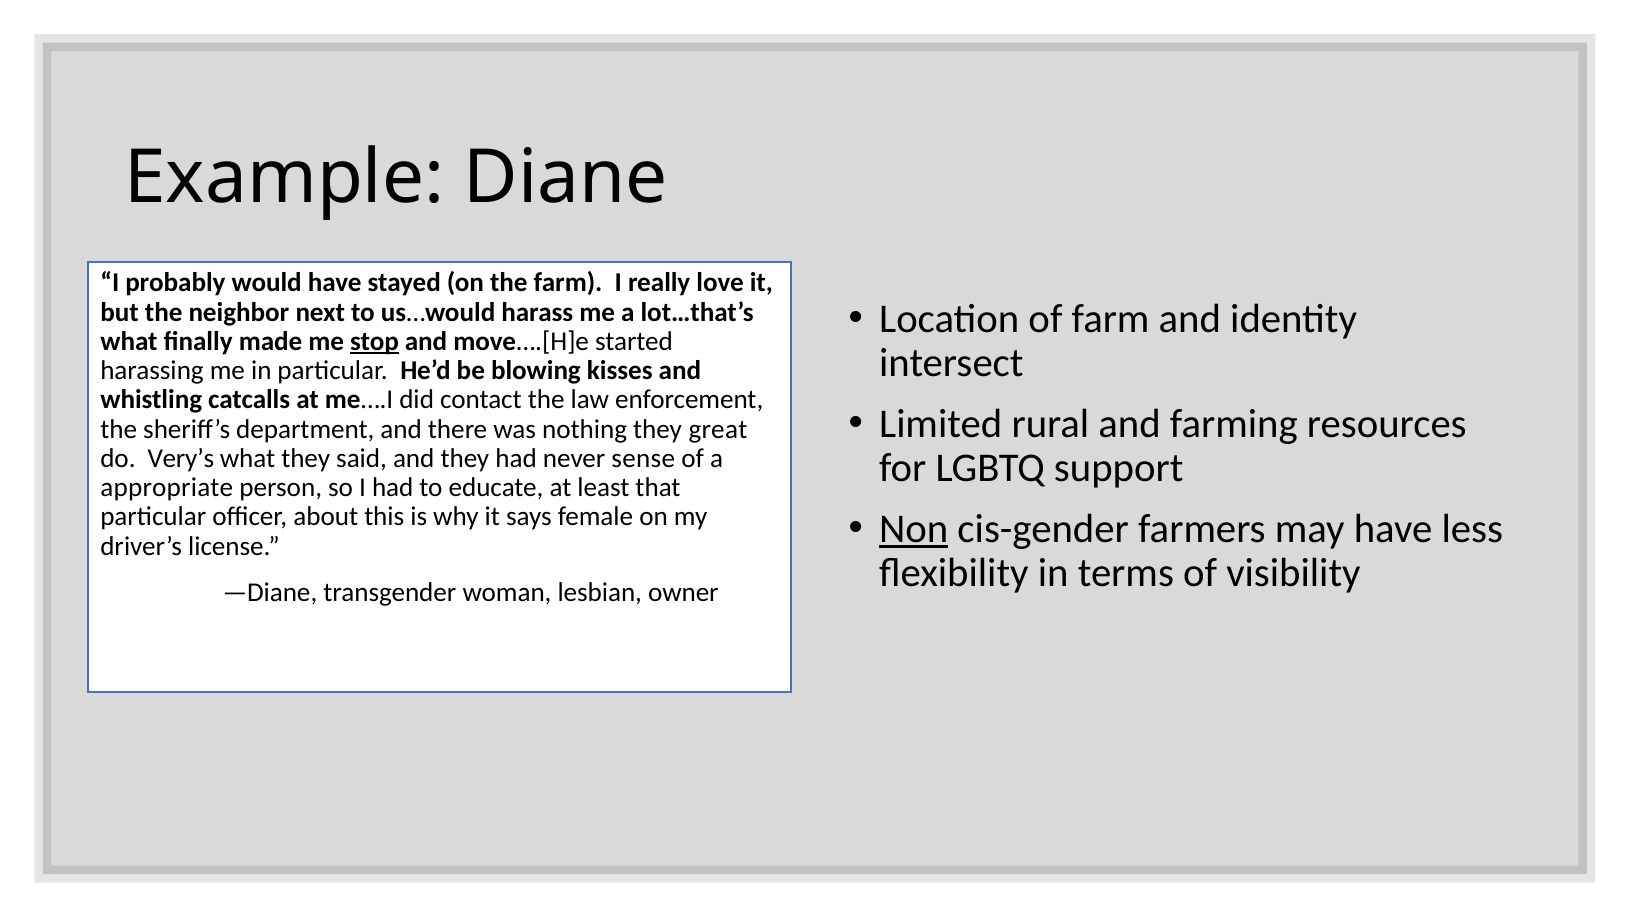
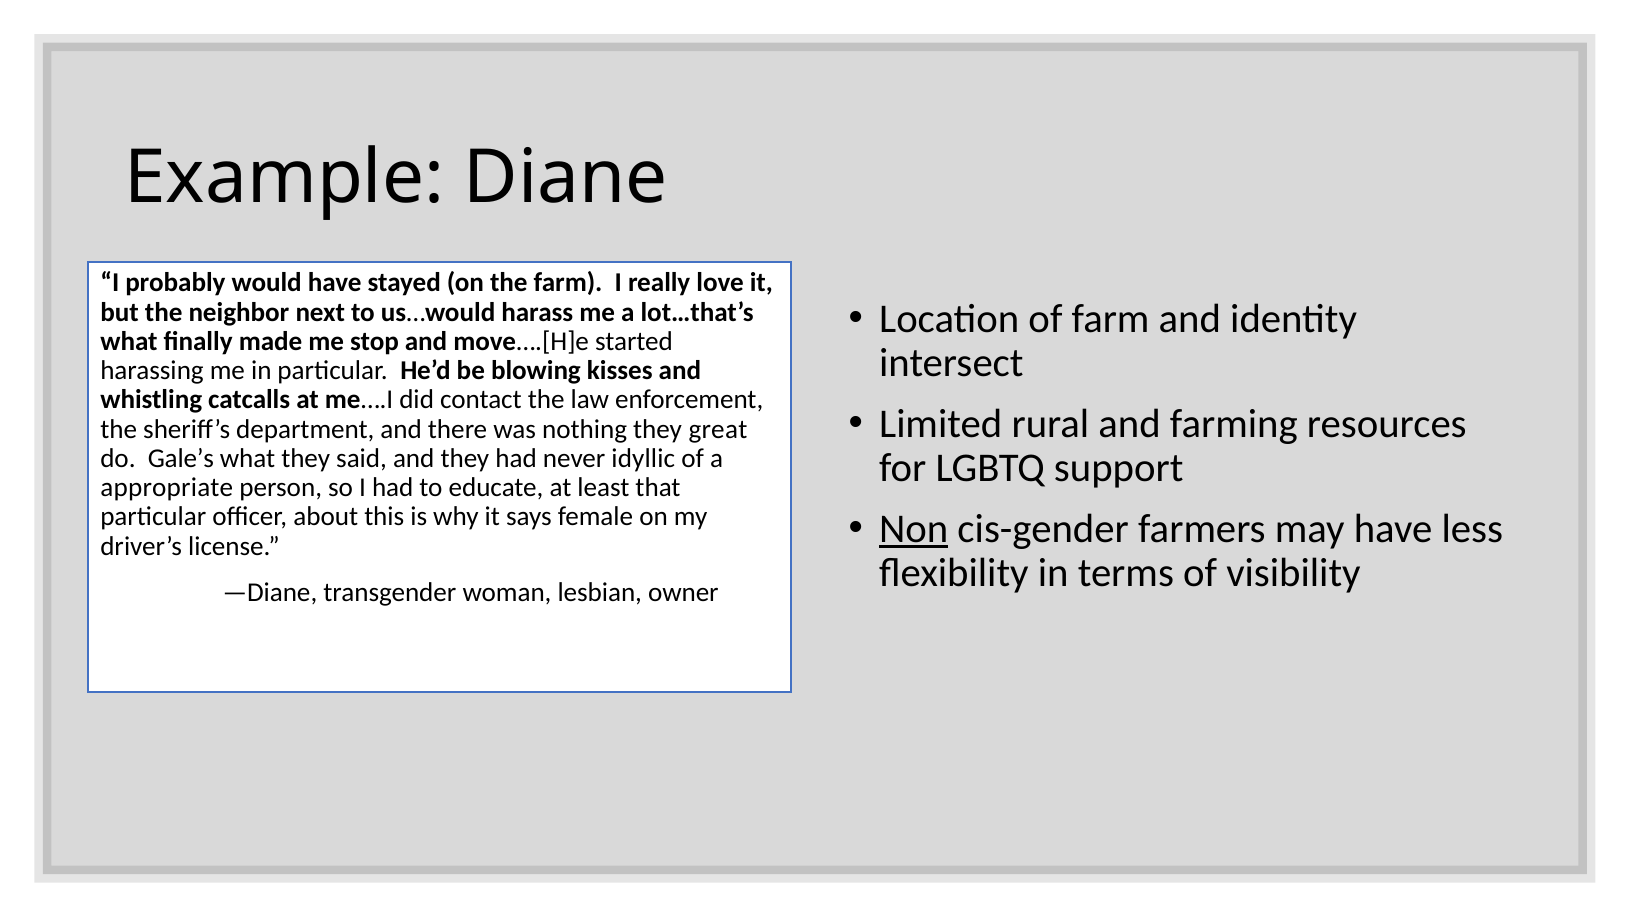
stop underline: present -> none
Very’s: Very’s -> Gale’s
sense: sense -> idyllic
